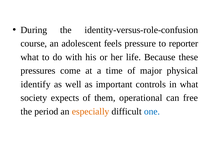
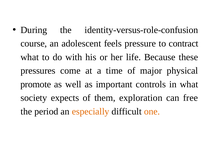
reporter: reporter -> contract
identify: identify -> promote
operational: operational -> exploration
one colour: blue -> orange
